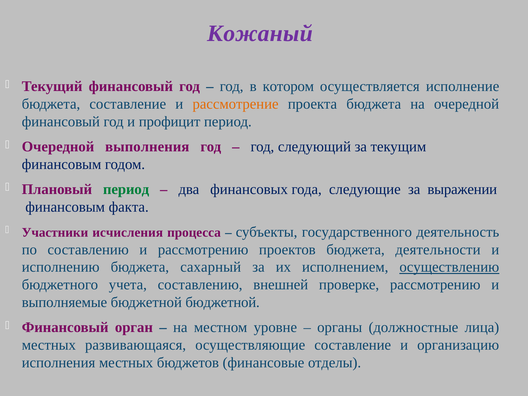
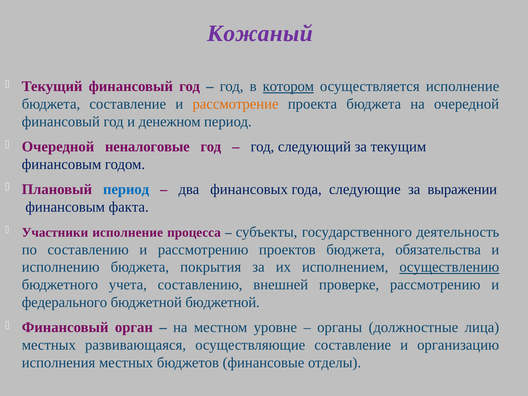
котором underline: none -> present
профицит: профицит -> денежном
выполнения: выполнения -> неналоговые
период at (126, 189) colour: green -> blue
Участники исчисления: исчисления -> исполнение
деятельности: деятельности -> обязательства
сахарный: сахарный -> покрытия
выполняемые: выполняемые -> федерального
